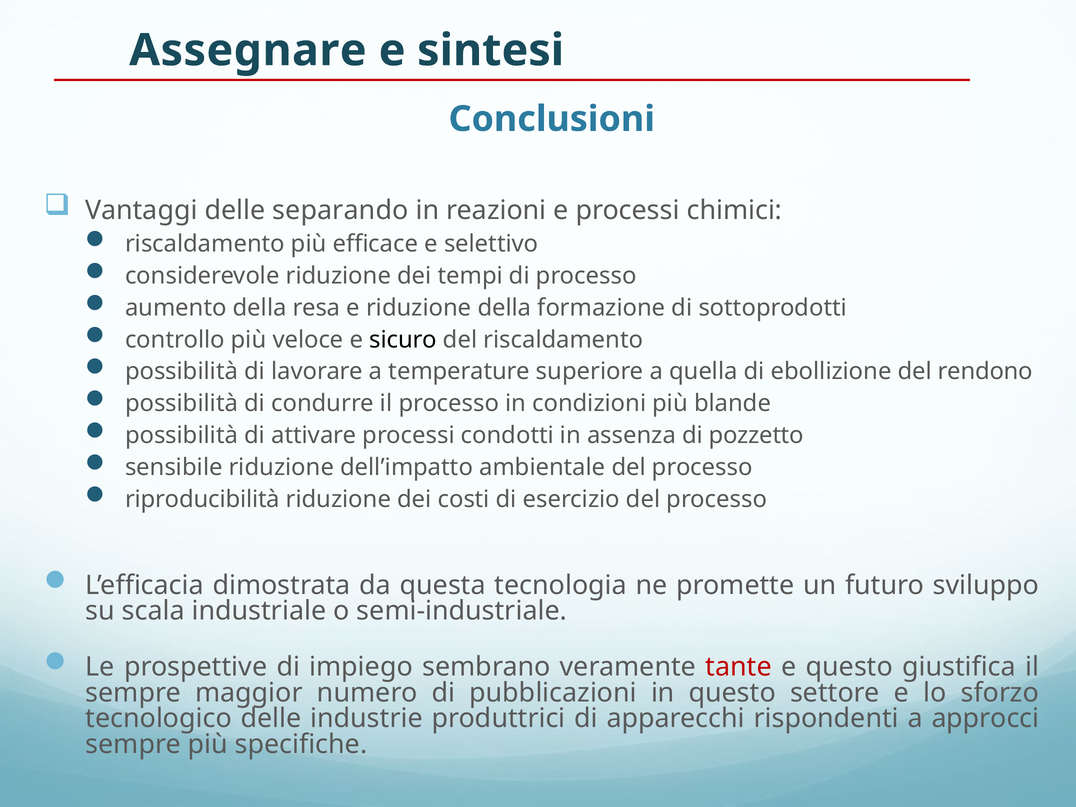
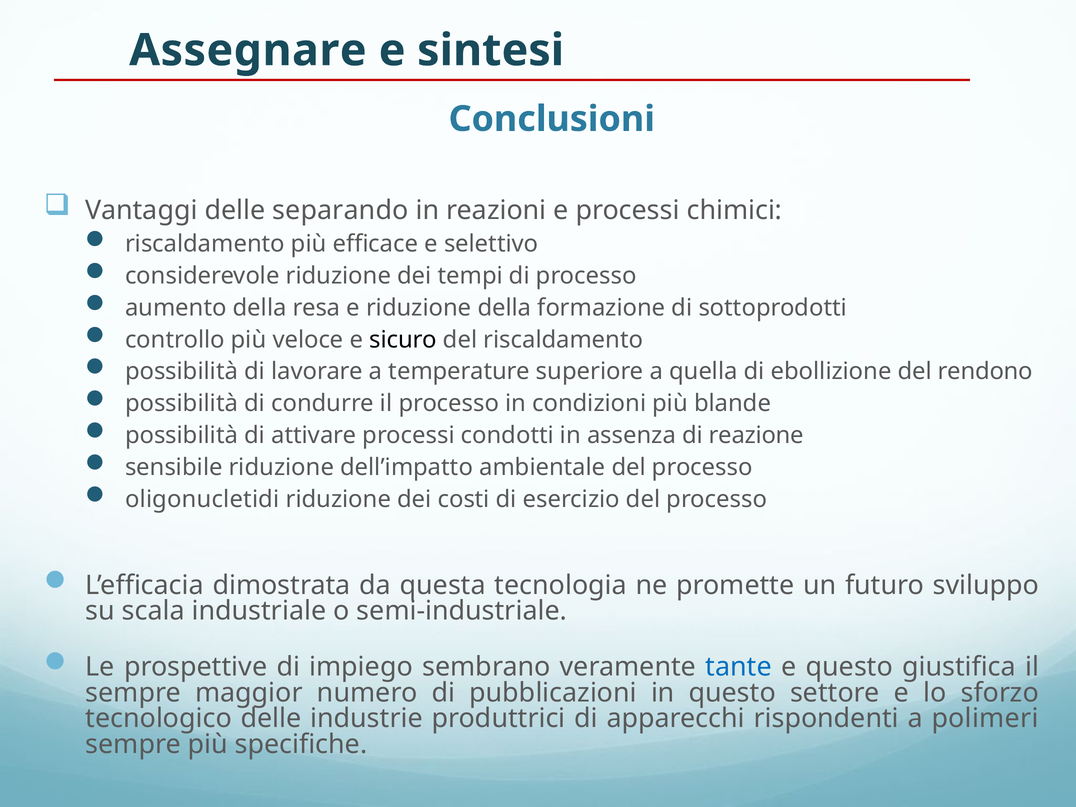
pozzetto: pozzetto -> reazione
riproducibilità: riproducibilità -> oligonucletidi
tante colour: red -> blue
approcci: approcci -> polimeri
